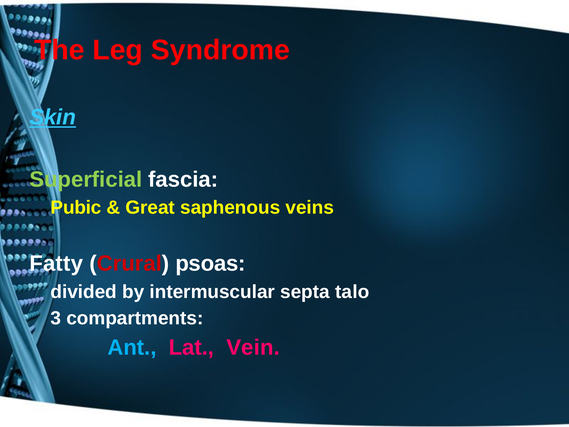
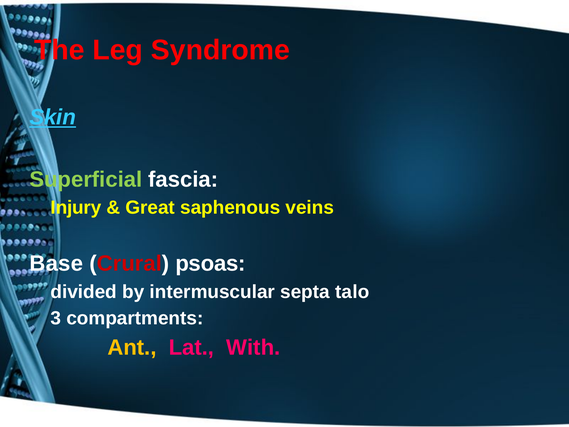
Pubic: Pubic -> Injury
Fatty: Fatty -> Base
Ant colour: light blue -> yellow
Vein: Vein -> With
